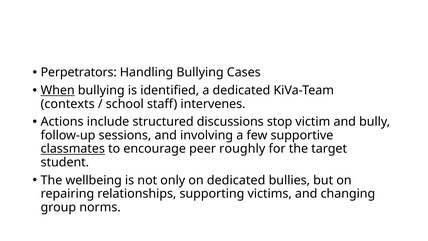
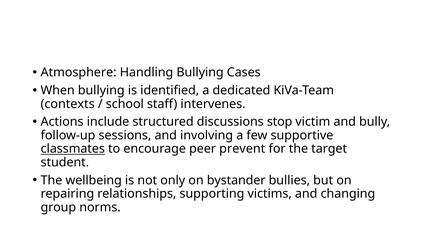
Perpetrators: Perpetrators -> Atmosphere
When underline: present -> none
roughly: roughly -> prevent
on dedicated: dedicated -> bystander
